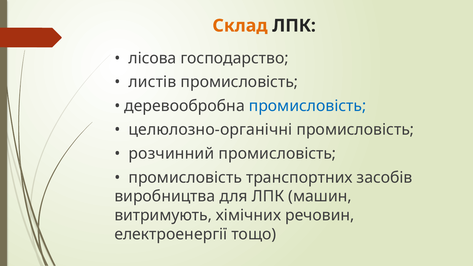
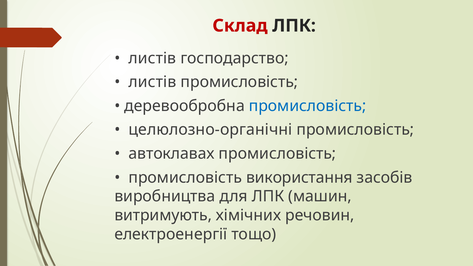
Склад colour: orange -> red
лісова at (152, 58): лісова -> листів
розчинний: розчинний -> автоклавах
транспортних: транспортних -> використання
